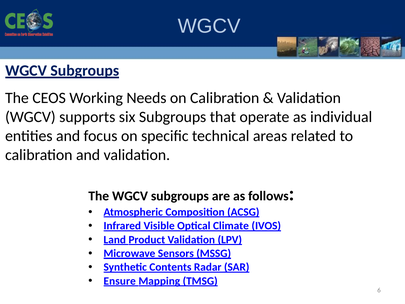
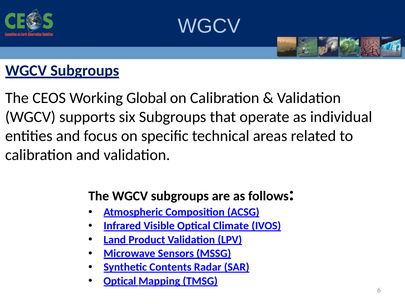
Needs: Needs -> Global
Ensure at (120, 281): Ensure -> Optical
